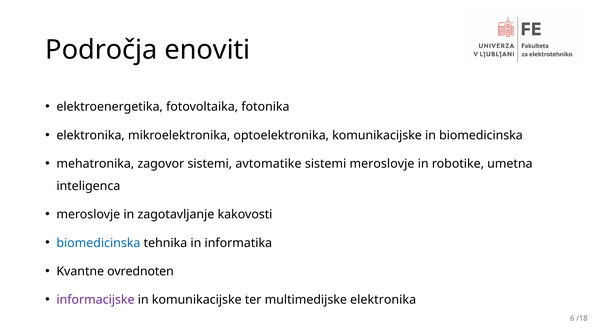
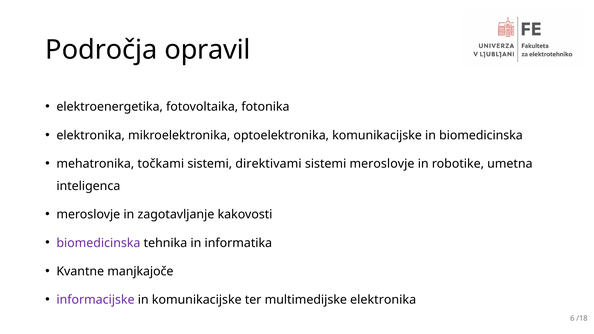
enoviti: enoviti -> opravil
zagovor: zagovor -> točkami
avtomatike: avtomatike -> direktivami
biomedicinska at (98, 243) colour: blue -> purple
ovrednoten: ovrednoten -> manjkajoče
